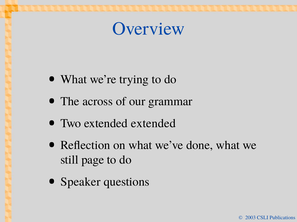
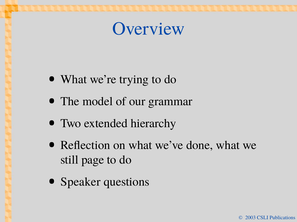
across: across -> model
extended extended: extended -> hierarchy
